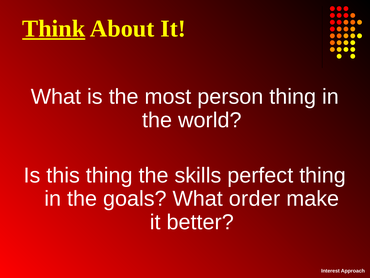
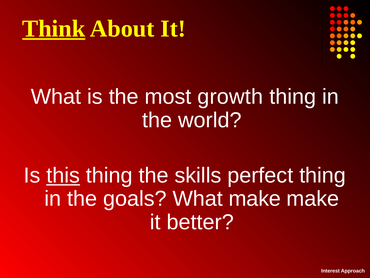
person: person -> growth
this underline: none -> present
What order: order -> make
